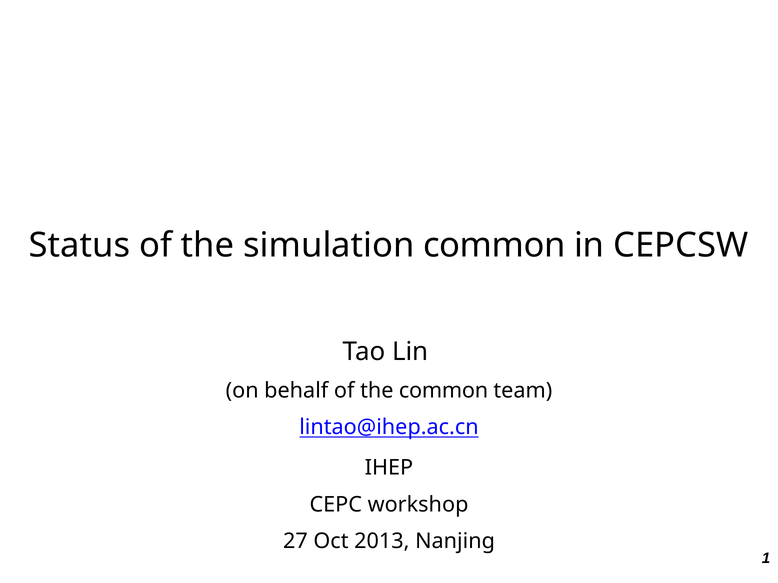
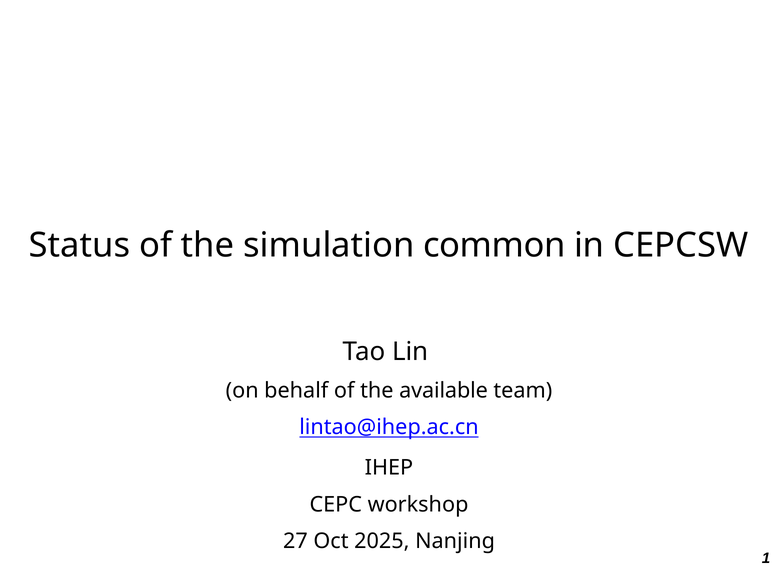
the common: common -> available
2013: 2013 -> 2025
